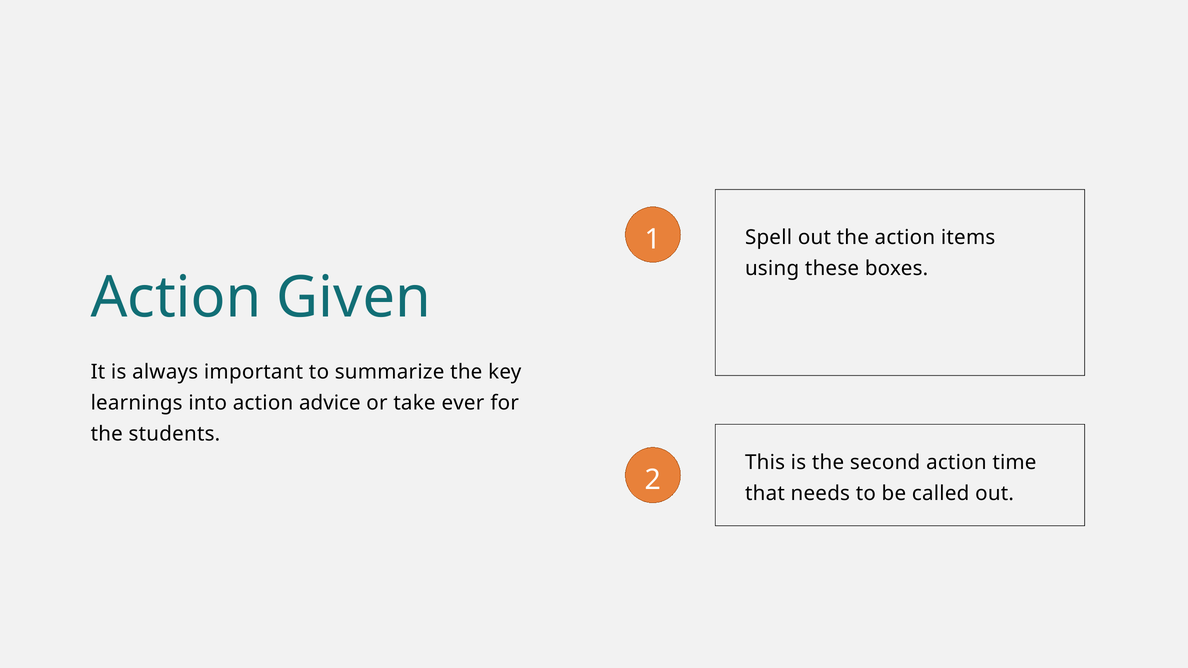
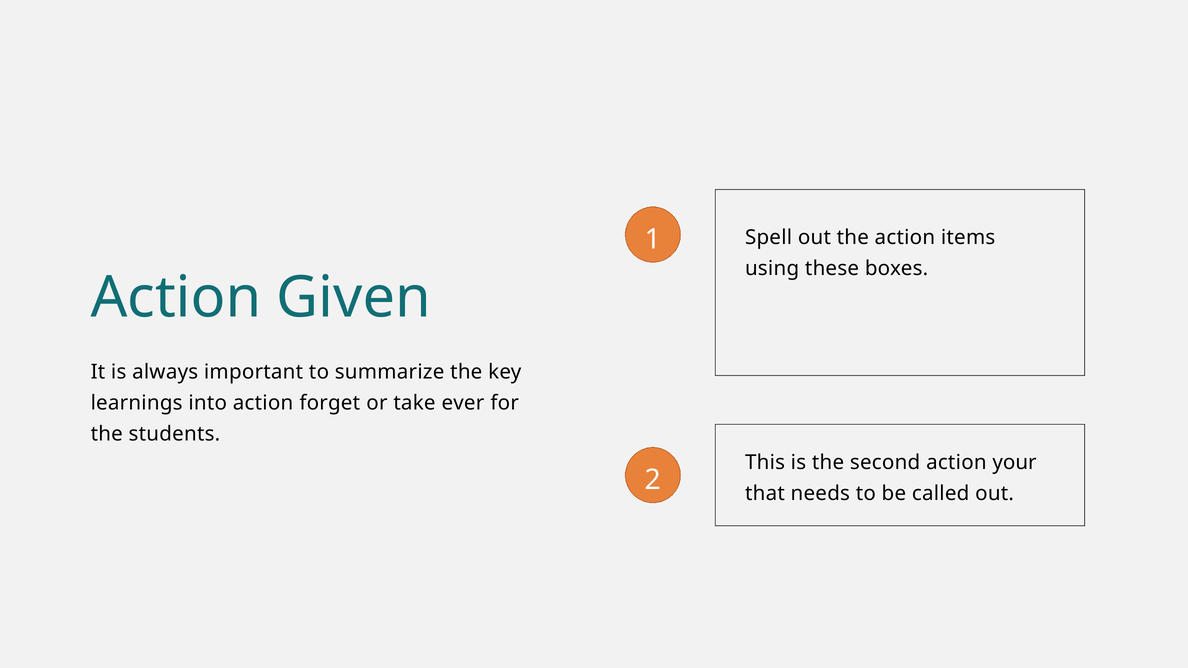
advice: advice -> forget
time: time -> your
